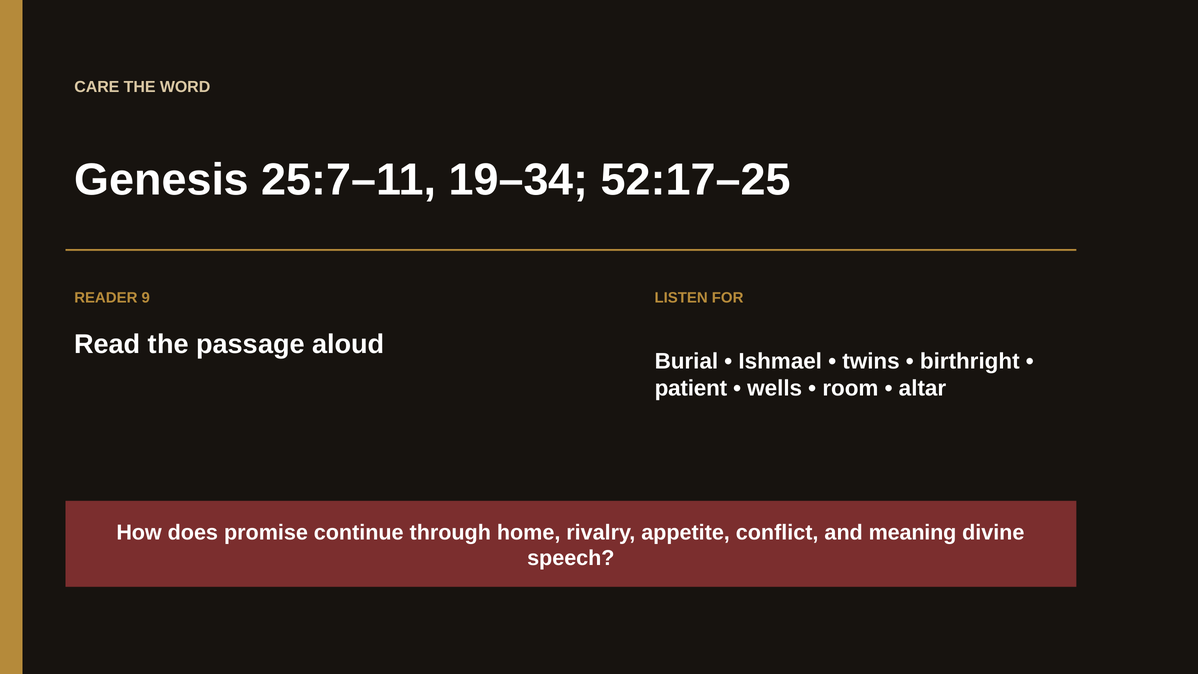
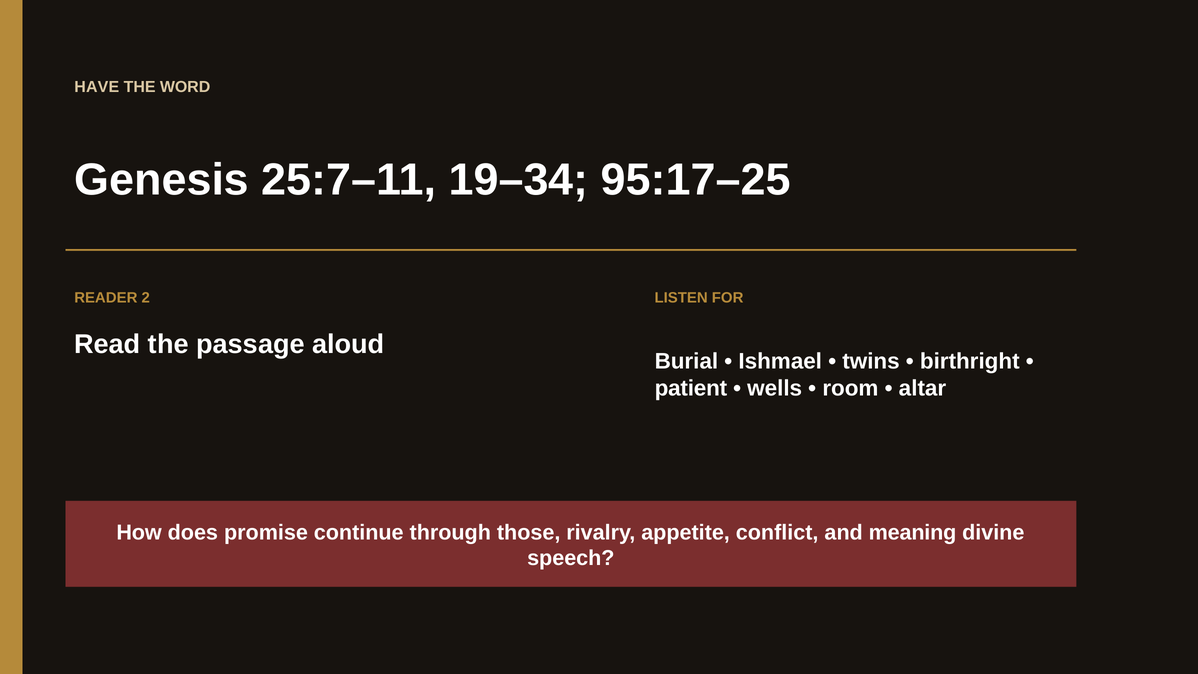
CARE: CARE -> HAVE
52:17–25: 52:17–25 -> 95:17–25
9: 9 -> 2
home: home -> those
